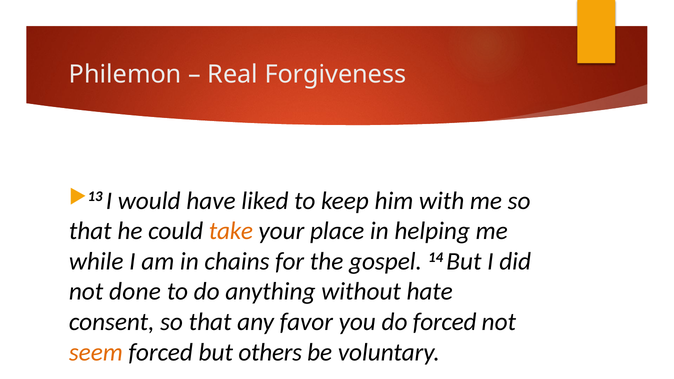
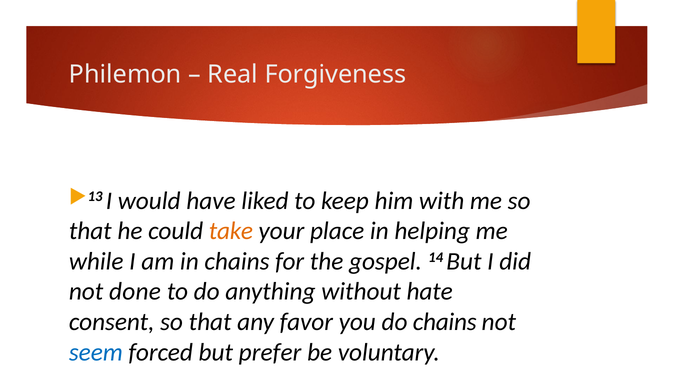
do forced: forced -> chains
seem colour: orange -> blue
others: others -> prefer
